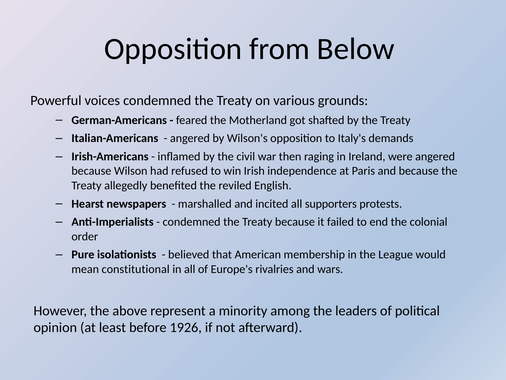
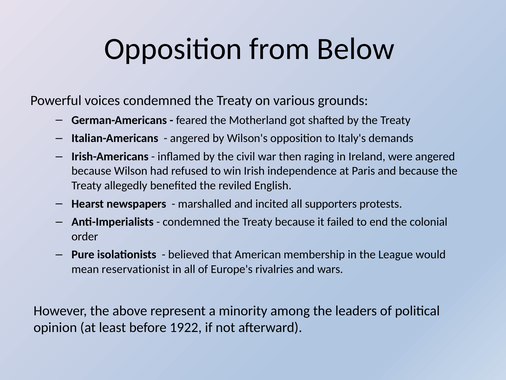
constitutional: constitutional -> reservationist
1926: 1926 -> 1922
